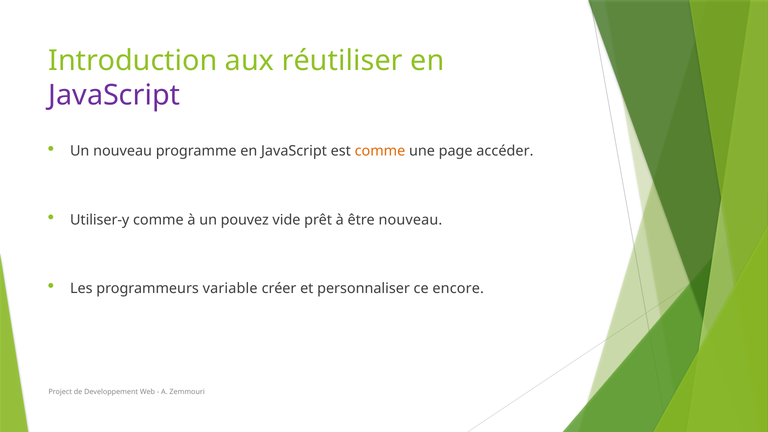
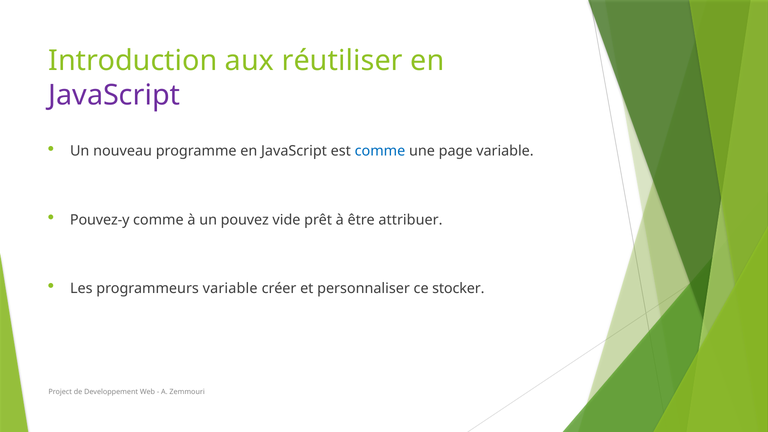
comme at (380, 151) colour: orange -> blue
page accéder: accéder -> variable
Utiliser-y: Utiliser-y -> Pouvez-y
être nouveau: nouveau -> attribuer
encore: encore -> stocker
